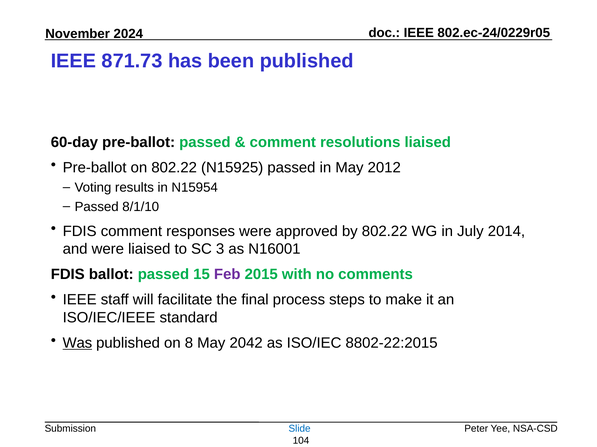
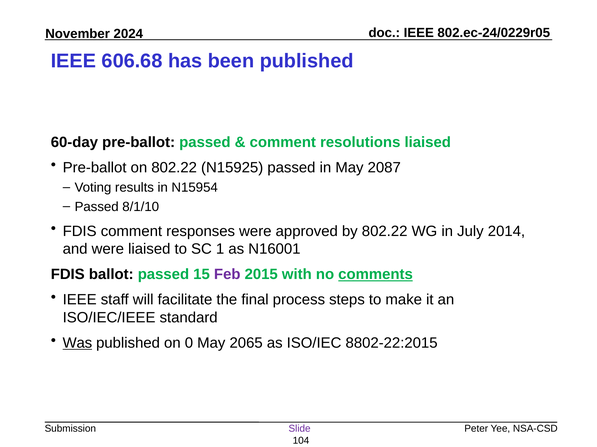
871.73: 871.73 -> 606.68
2012: 2012 -> 2087
3: 3 -> 1
comments underline: none -> present
8: 8 -> 0
2042: 2042 -> 2065
Slide colour: blue -> purple
